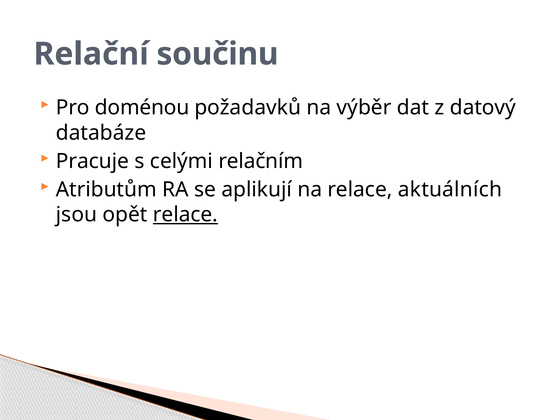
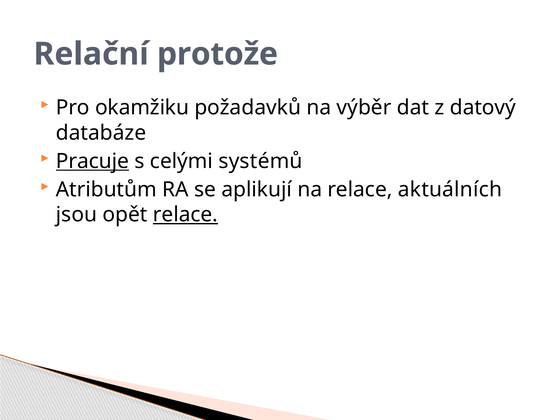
součinu: součinu -> protože
doménou: doménou -> okamžiku
Pracuje underline: none -> present
relačním: relačním -> systémů
